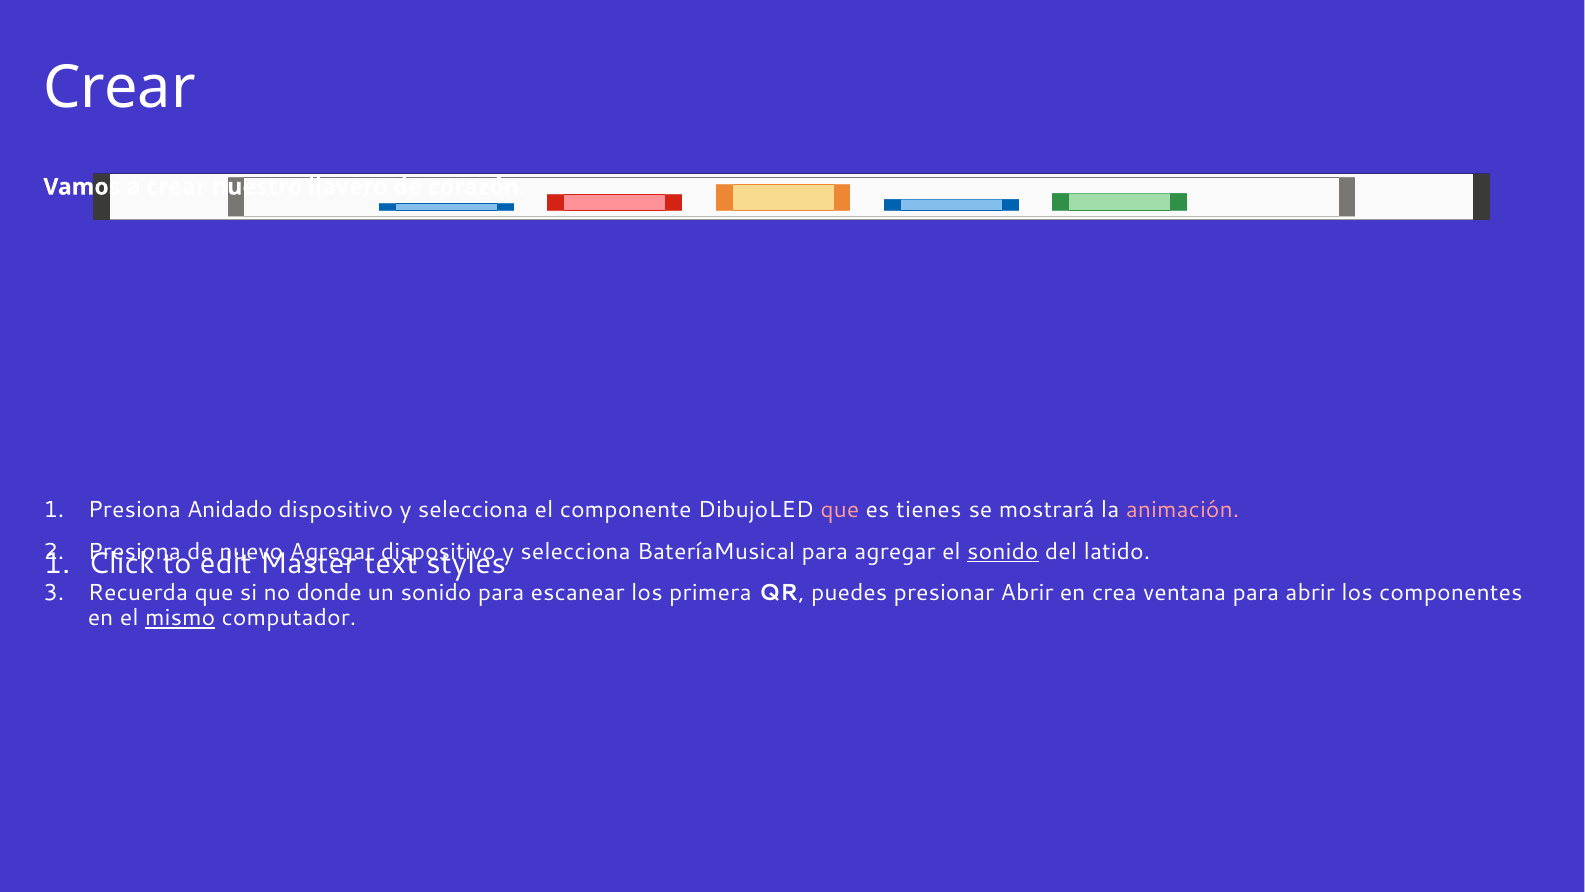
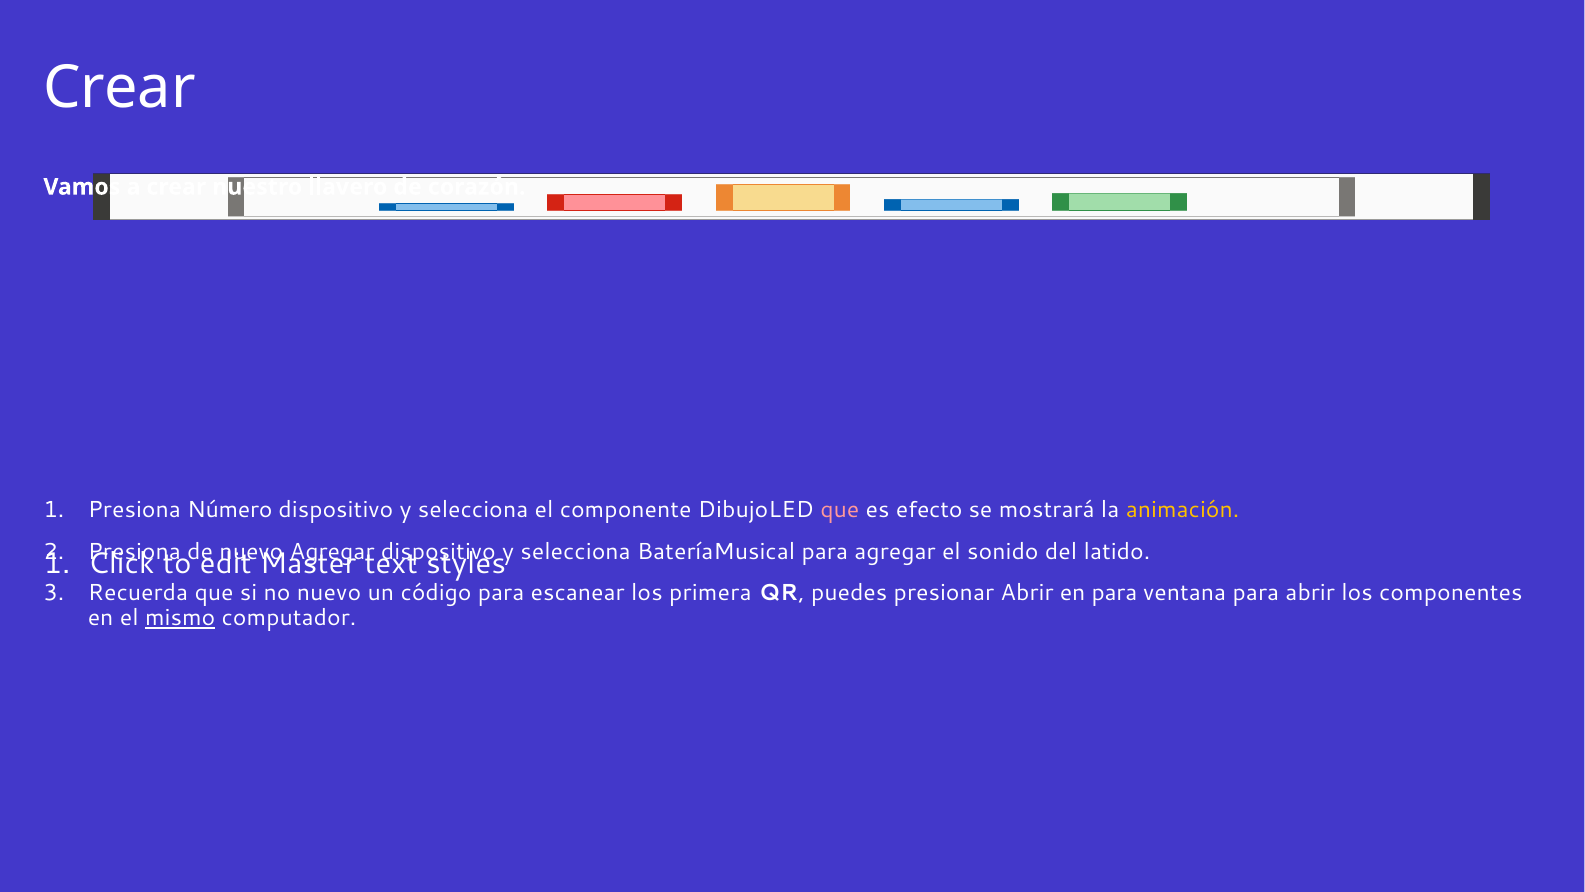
Anidado: Anidado -> Número
tienes: tienes -> efecto
animación colour: pink -> yellow
sonido at (1003, 551) underline: present -> none
no donde: donde -> nuevo
un sonido: sonido -> código
en crea: crea -> para
